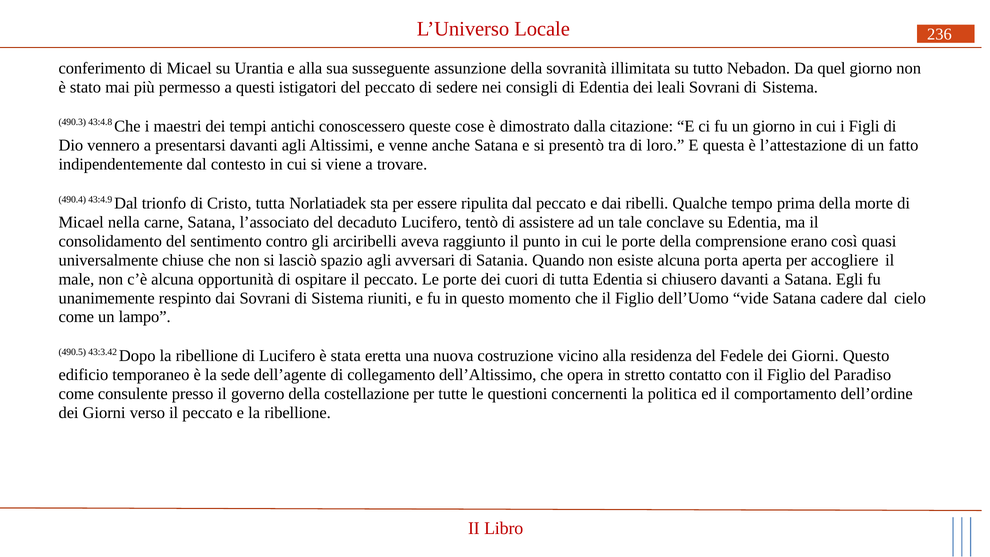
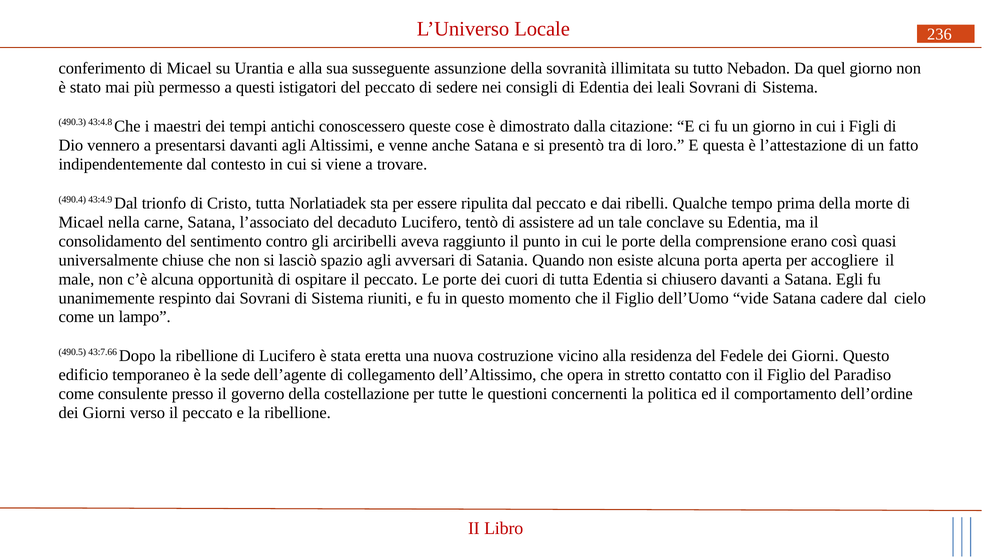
43:3.42: 43:3.42 -> 43:7.66
